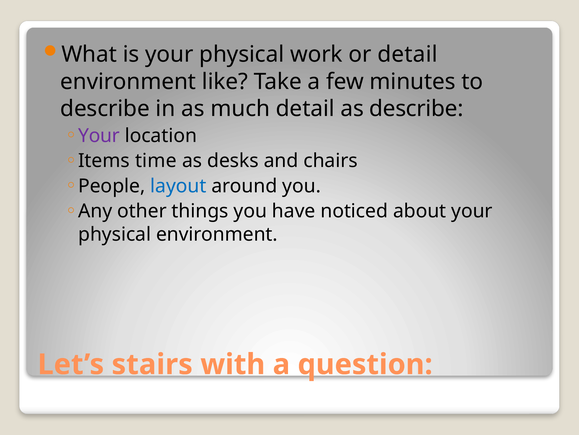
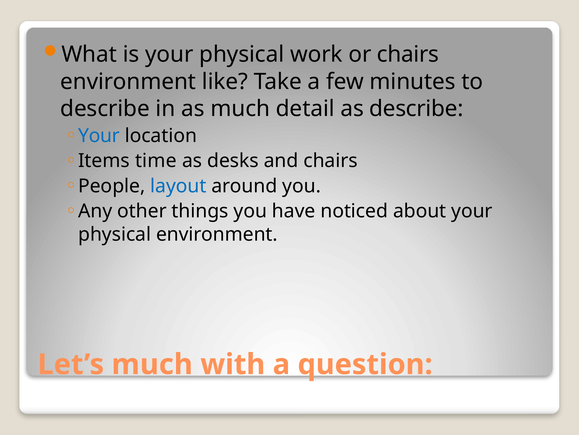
or detail: detail -> chairs
Your at (99, 135) colour: purple -> blue
Let’s stairs: stairs -> much
